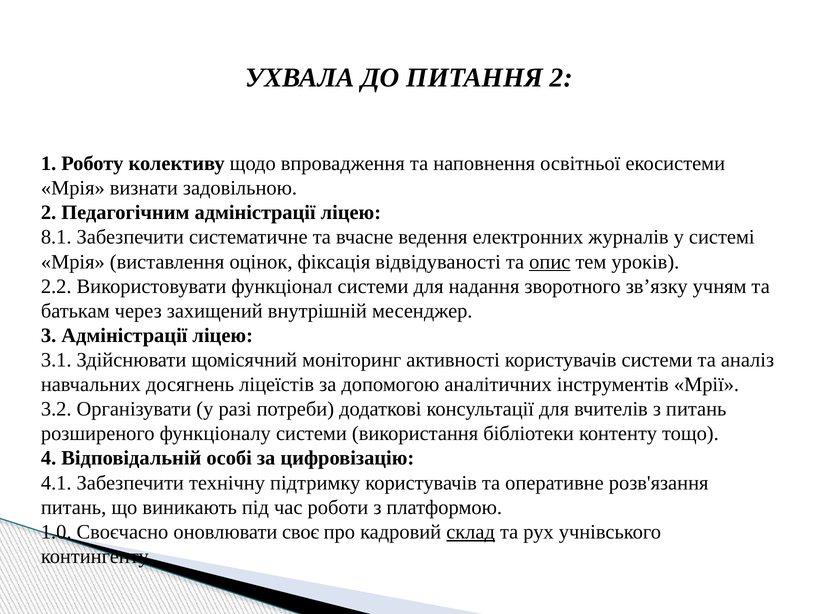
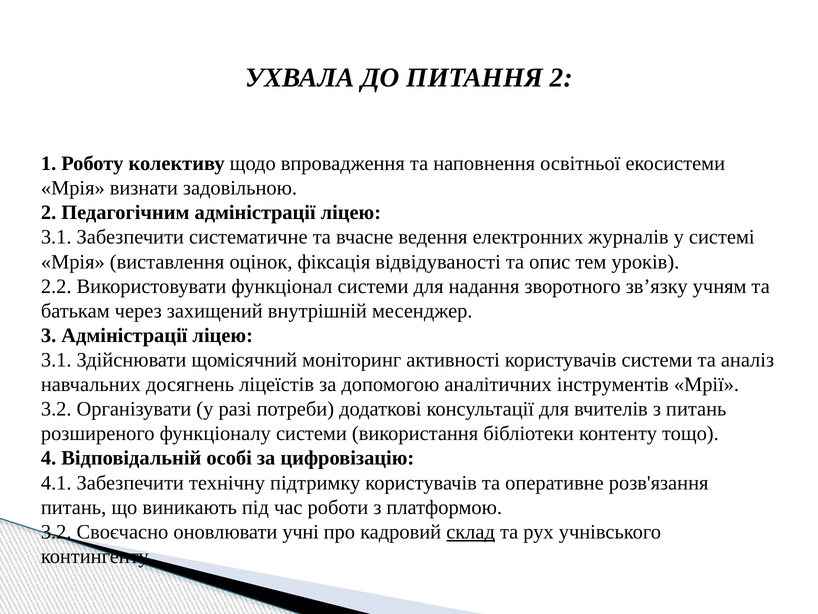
8.1 at (56, 237): 8.1 -> 3.1
опис underline: present -> none
1.0 at (56, 531): 1.0 -> 3.2
своє: своє -> учні
